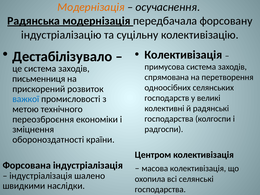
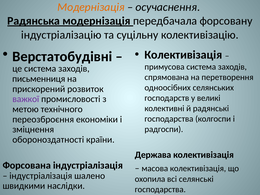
Дестабілізувало: Дестабілізувало -> Верстатобудівні
важкої colour: blue -> purple
Центром: Центром -> Держава
